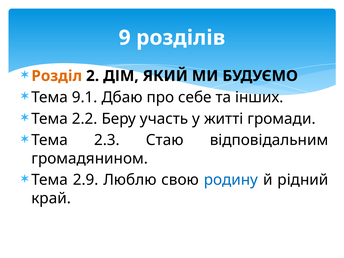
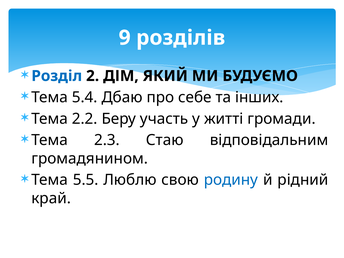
Розділ colour: orange -> blue
9.1: 9.1 -> 5.4
2.9: 2.9 -> 5.5
